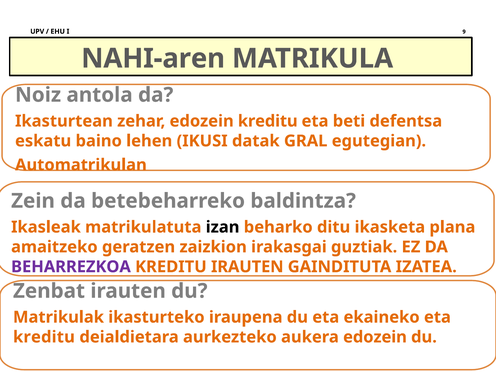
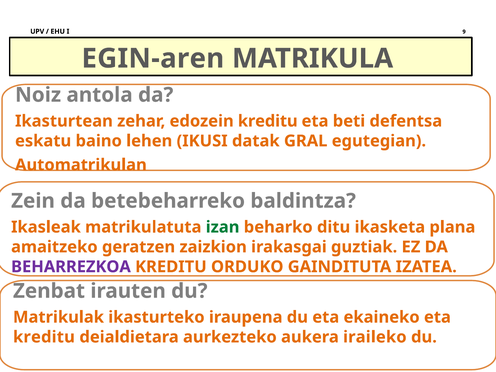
NAHI-aren: NAHI-aren -> EGIN-aren
izan colour: black -> green
KREDITU IRAUTEN: IRAUTEN -> ORDUKO
aukera edozein: edozein -> iraileko
